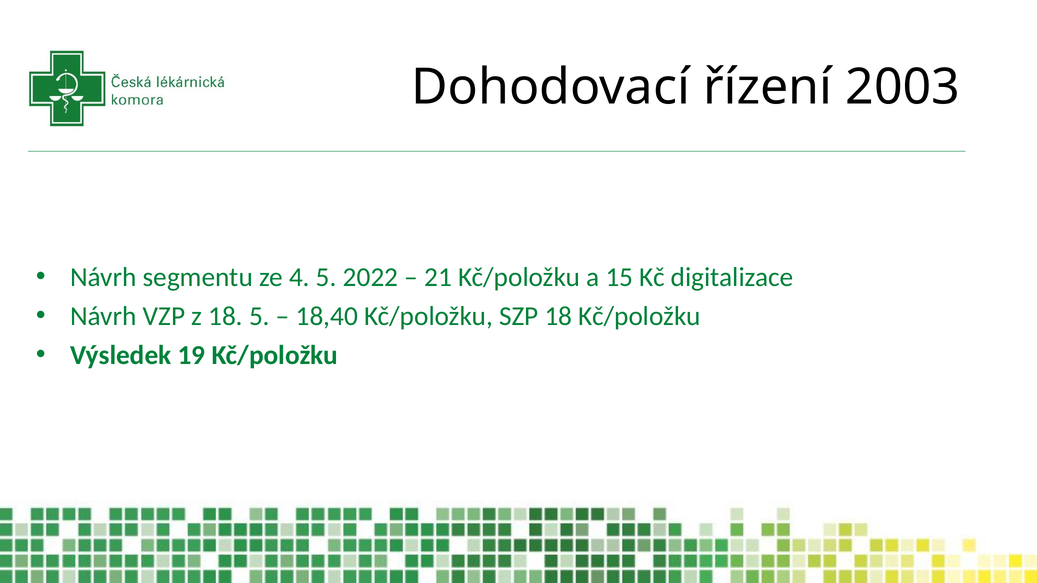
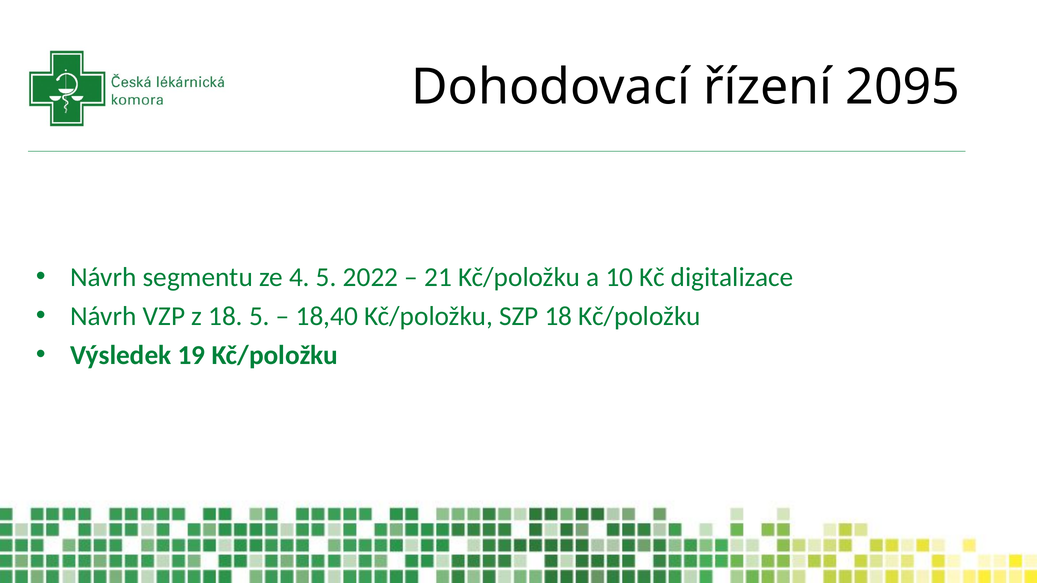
2003: 2003 -> 2095
15: 15 -> 10
